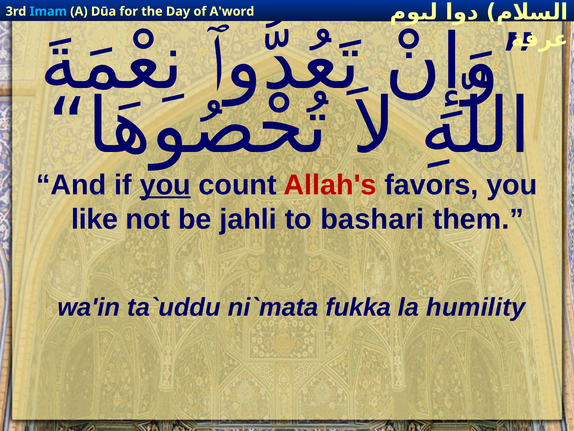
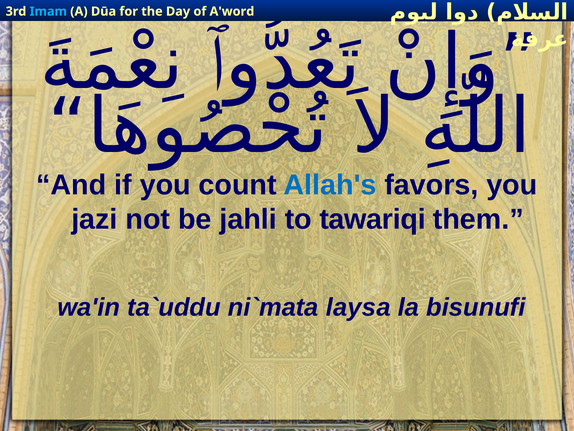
you at (165, 185) underline: present -> none
Allah's colour: red -> blue
like: like -> jazi
bashari: bashari -> tawariqi
fukka: fukka -> laysa
humility: humility -> bisunufi
